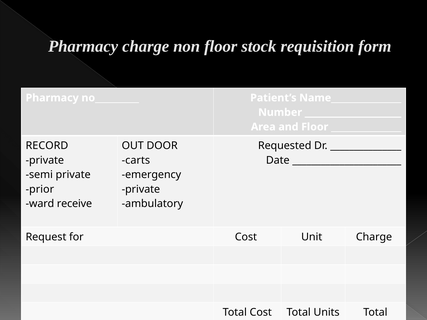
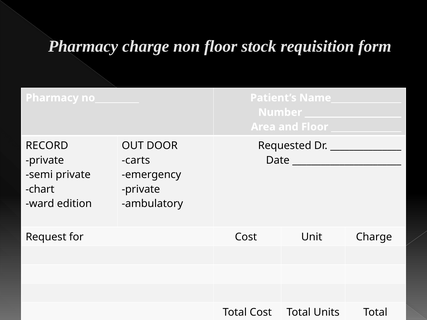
prior: prior -> chart
receive: receive -> edition
